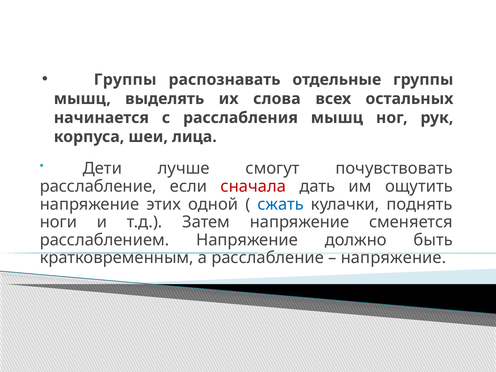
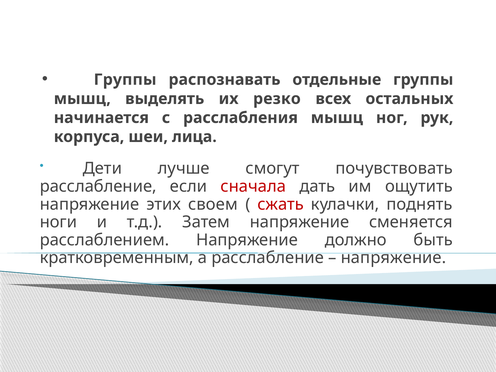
слова: слова -> резко
одной: одной -> своем
сжать colour: blue -> red
